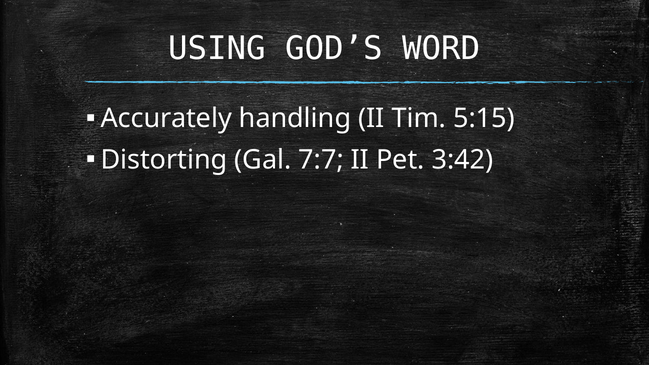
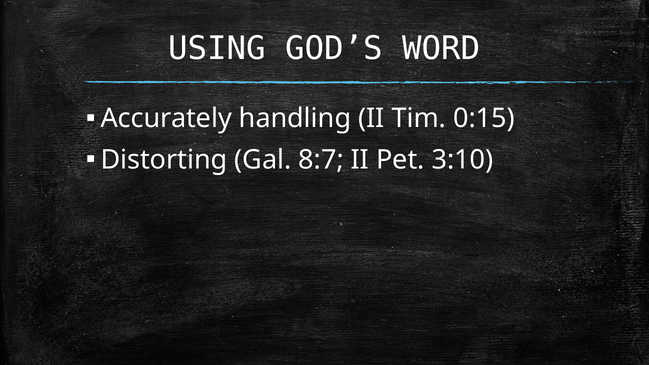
5:15: 5:15 -> 0:15
7:7: 7:7 -> 8:7
3:42: 3:42 -> 3:10
